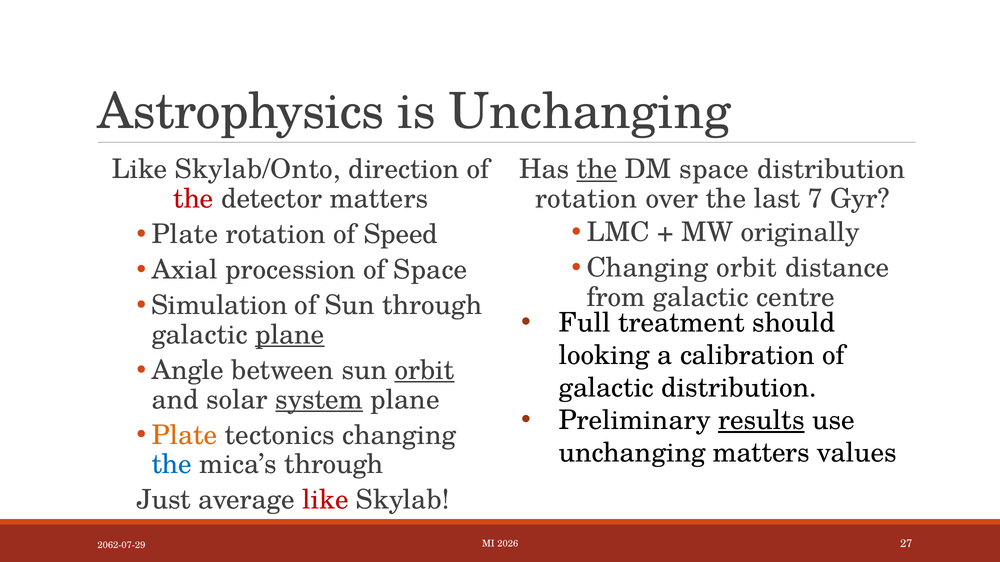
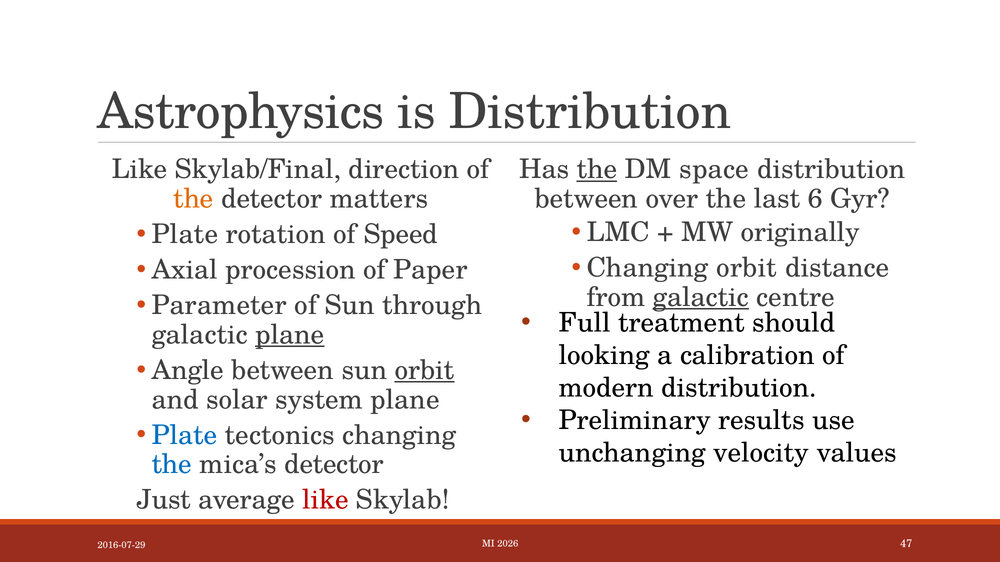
is Unchanging: Unchanging -> Distribution
Skylab/Onto: Skylab/Onto -> Skylab/Final
the at (193, 199) colour: red -> orange
rotation at (586, 199): rotation -> between
7: 7 -> 6
of Space: Space -> Paper
galactic at (701, 297) underline: none -> present
Simulation: Simulation -> Parameter
galactic at (606, 388): galactic -> modern
system underline: present -> none
results underline: present -> none
Plate at (184, 436) colour: orange -> blue
unchanging matters: matters -> velocity
mica’s through: through -> detector
27: 27 -> 47
2062-07-29: 2062-07-29 -> 2016-07-29
